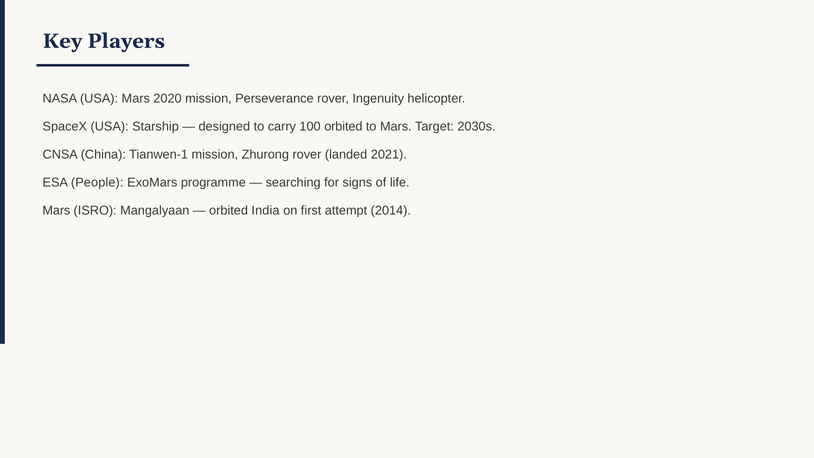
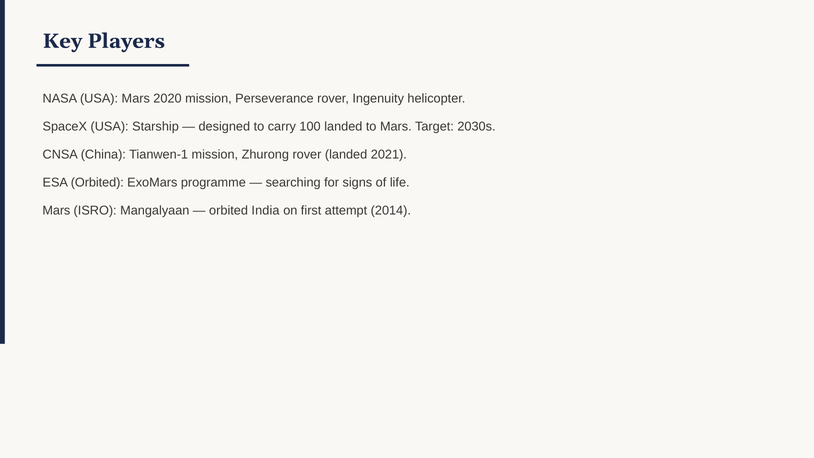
100 orbited: orbited -> landed
ESA People: People -> Orbited
